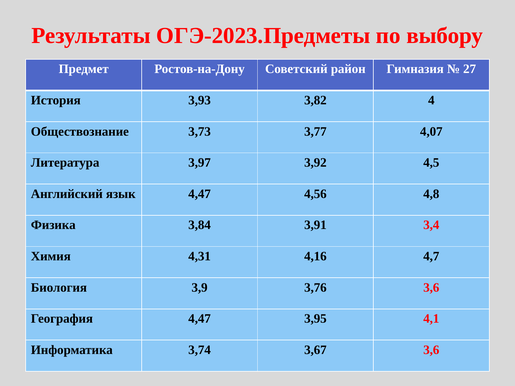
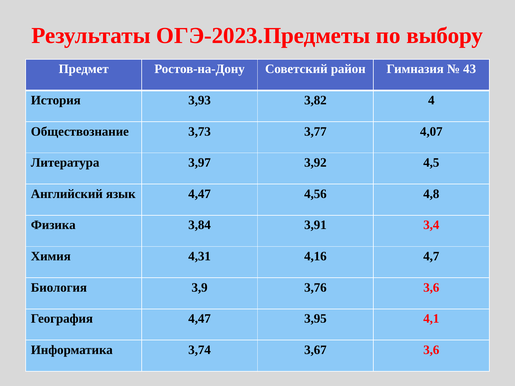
27: 27 -> 43
